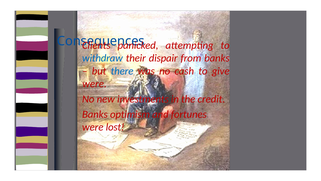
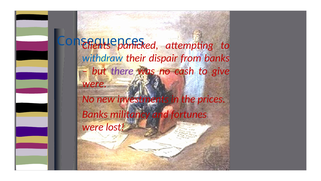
there colour: blue -> purple
credit: credit -> prices
optimism: optimism -> militancy
